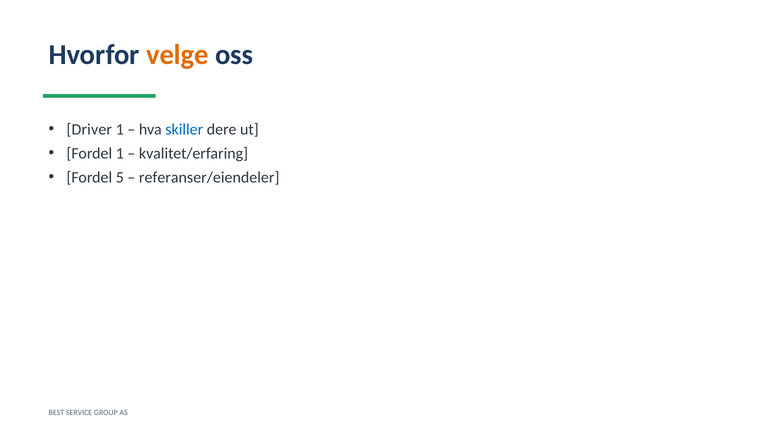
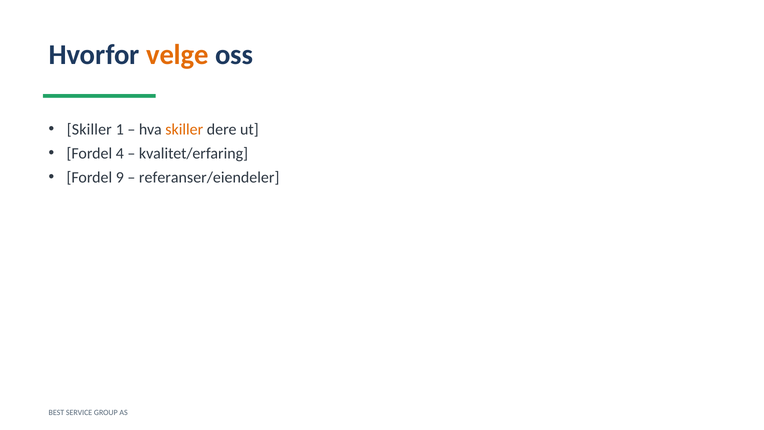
Driver at (89, 129): Driver -> Skiller
skiller at (184, 129) colour: blue -> orange
Fordel 1: 1 -> 4
5: 5 -> 9
